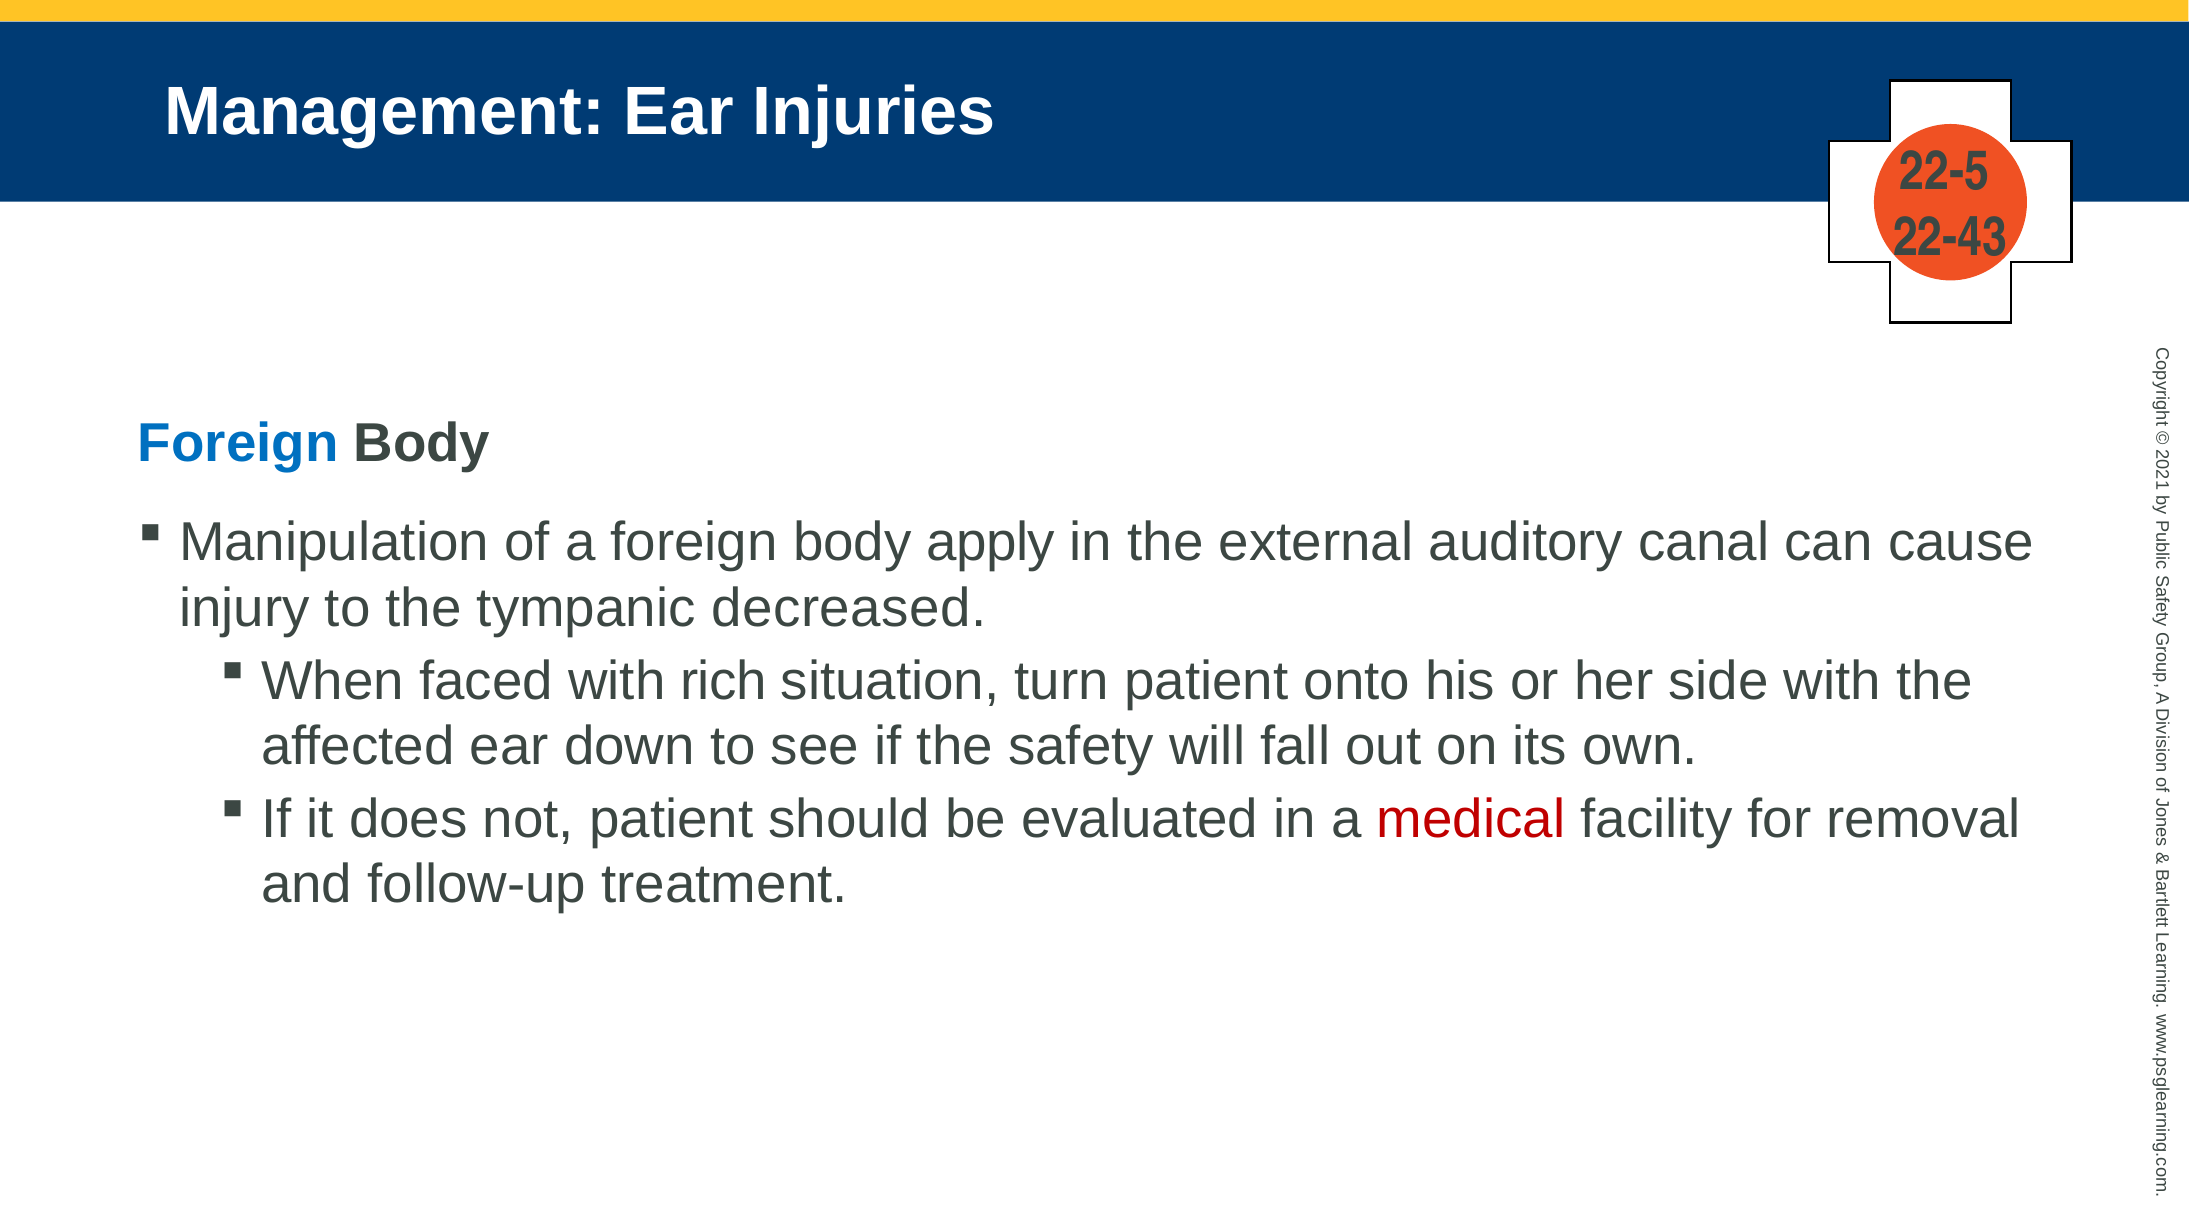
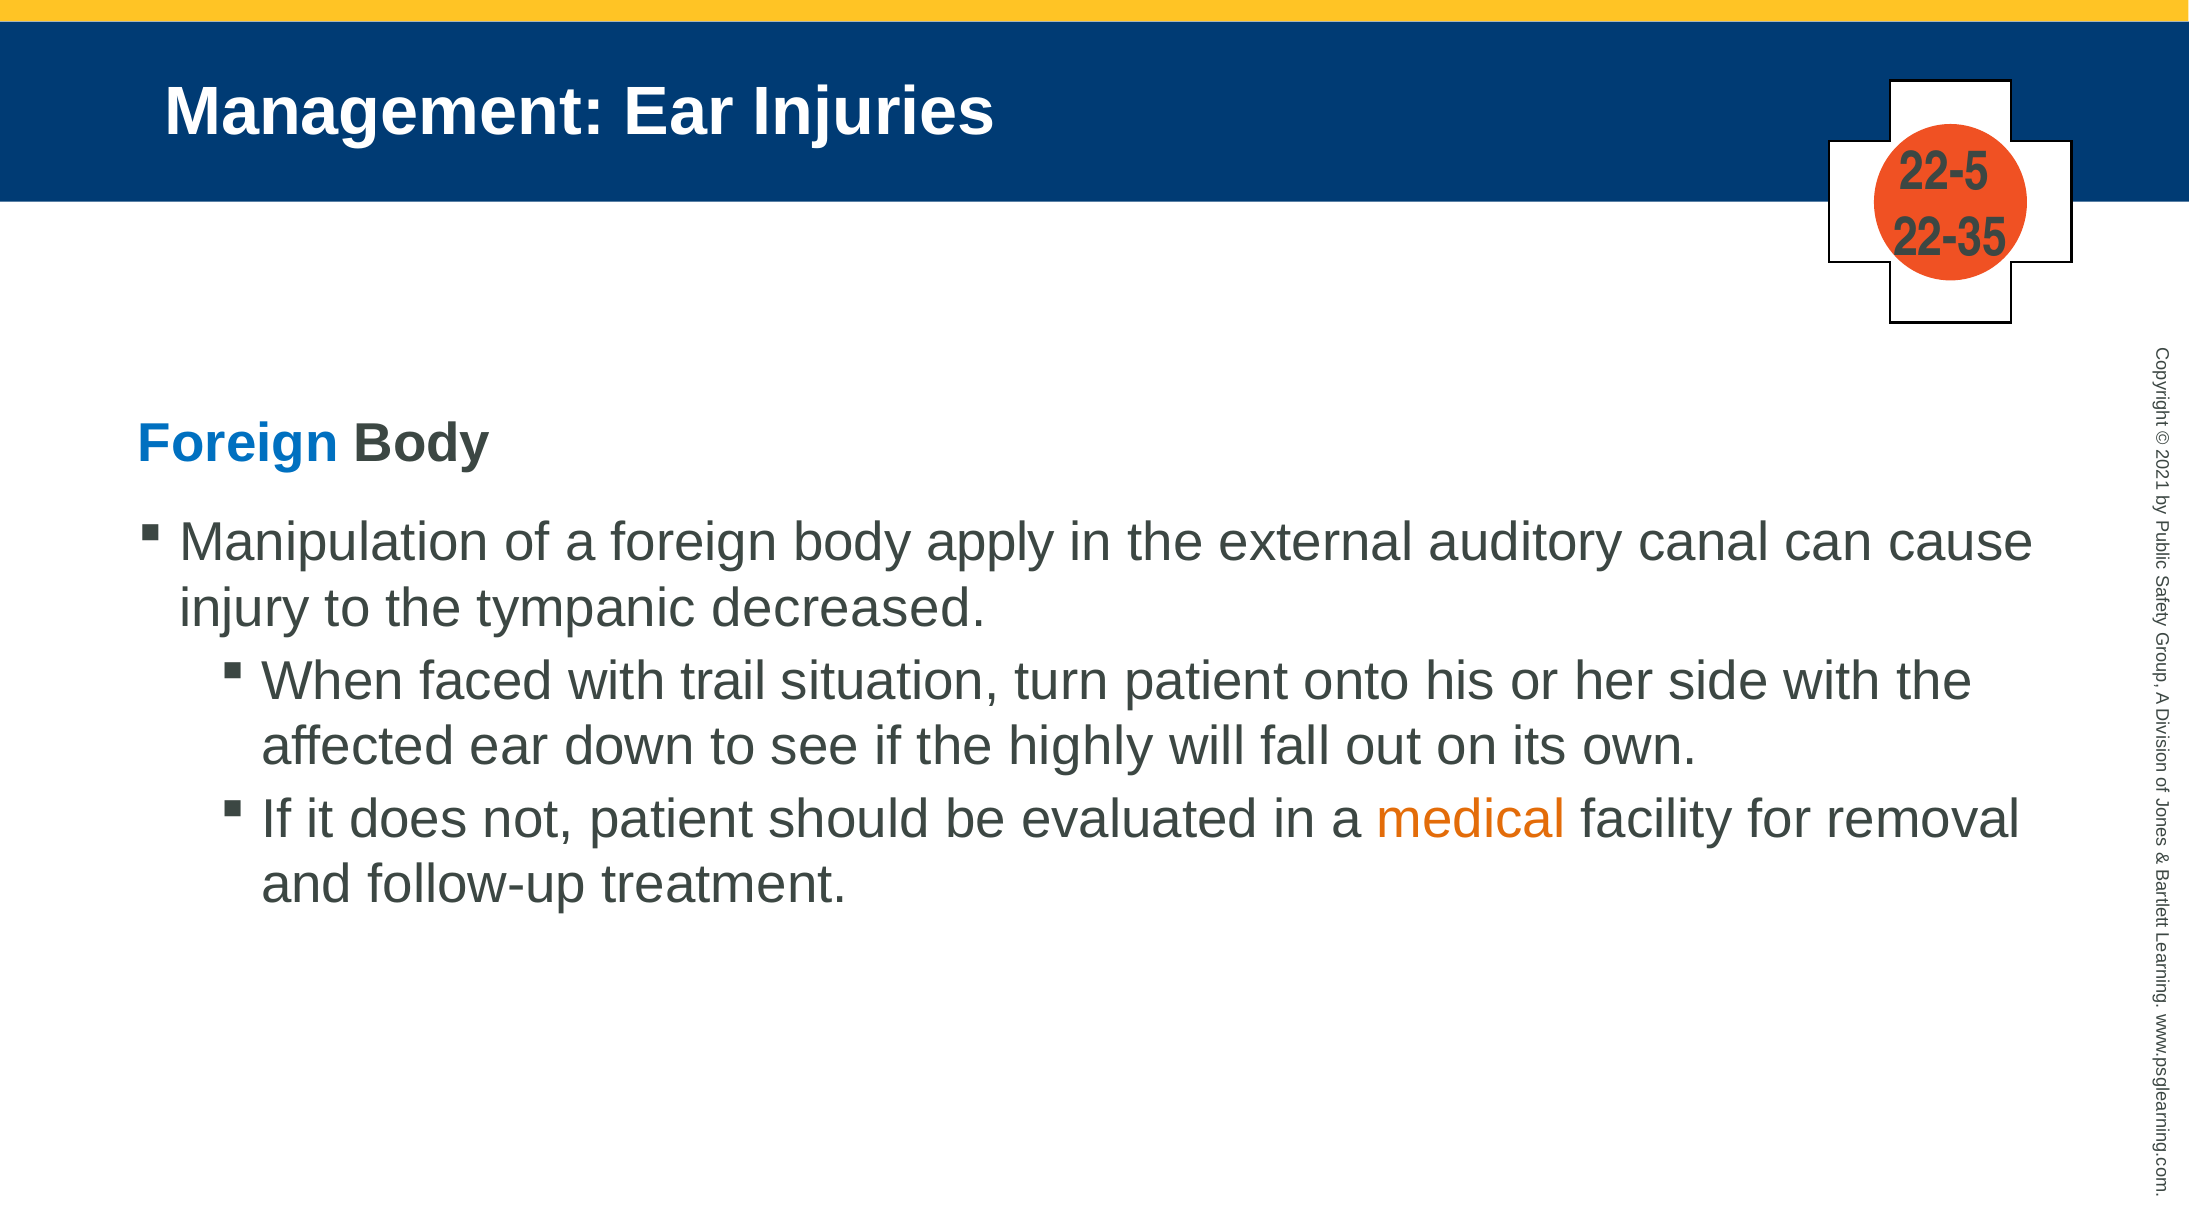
22-43: 22-43 -> 22-35
rich: rich -> trail
safety: safety -> highly
medical colour: red -> orange
